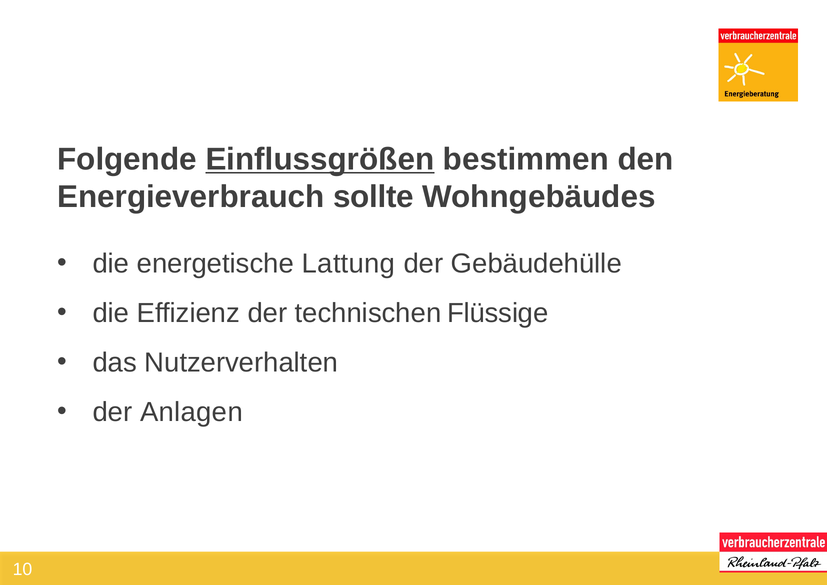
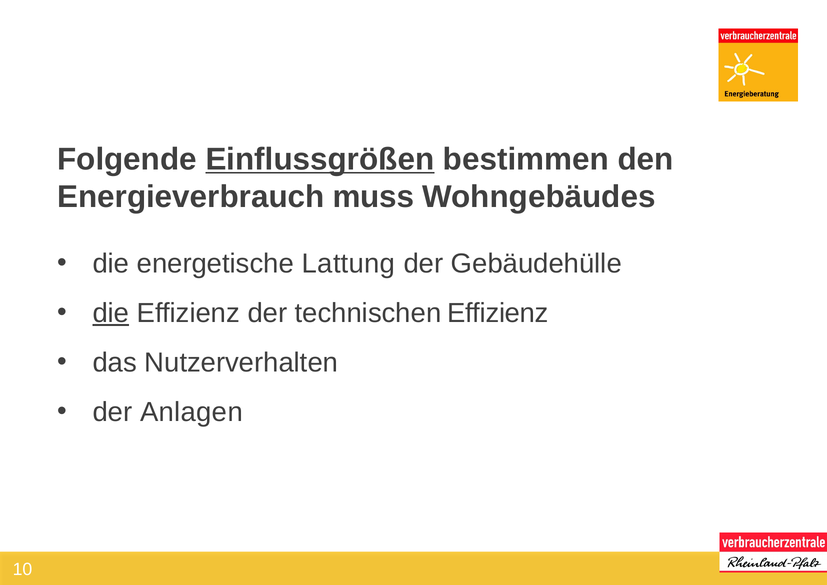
sollte: sollte -> muss
die at (111, 313) underline: none -> present
technischen Flüssige: Flüssige -> Effizienz
